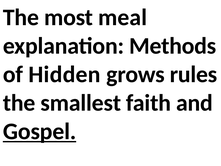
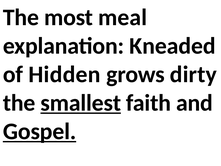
Methods: Methods -> Kneaded
rules: rules -> dirty
smallest underline: none -> present
